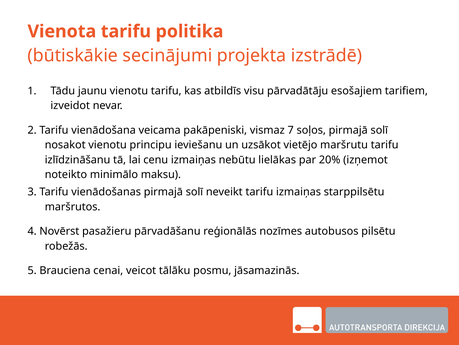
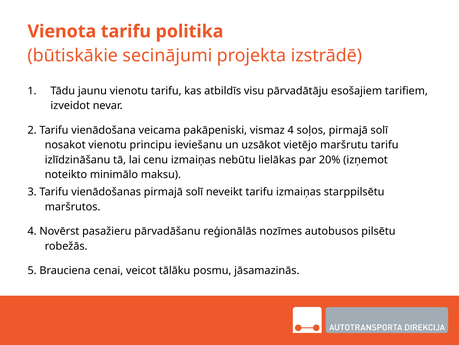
vismaz 7: 7 -> 4
